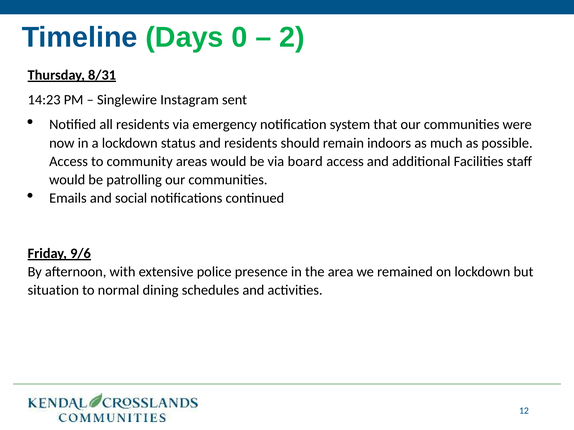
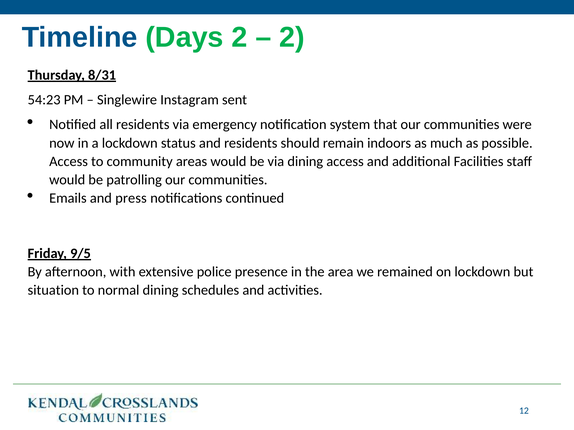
Days 0: 0 -> 2
14:23: 14:23 -> 54:23
via board: board -> dining
social: social -> press
9/6: 9/6 -> 9/5
